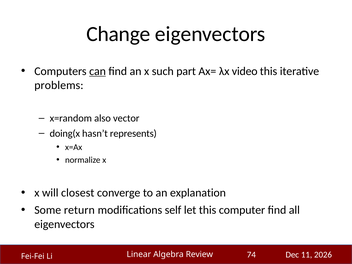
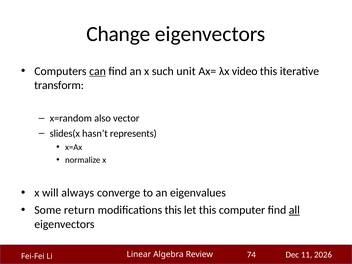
part: part -> unit
problems: problems -> transform
doing(x: doing(x -> slides(x
closest: closest -> always
explanation: explanation -> eigenvalues
modifications self: self -> this
all underline: none -> present
